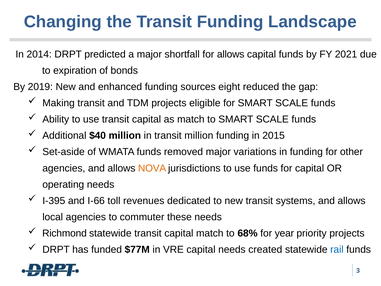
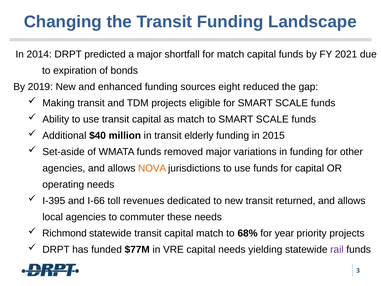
for allows: allows -> match
transit million: million -> elderly
systems: systems -> returned
created: created -> yielding
rail colour: blue -> purple
